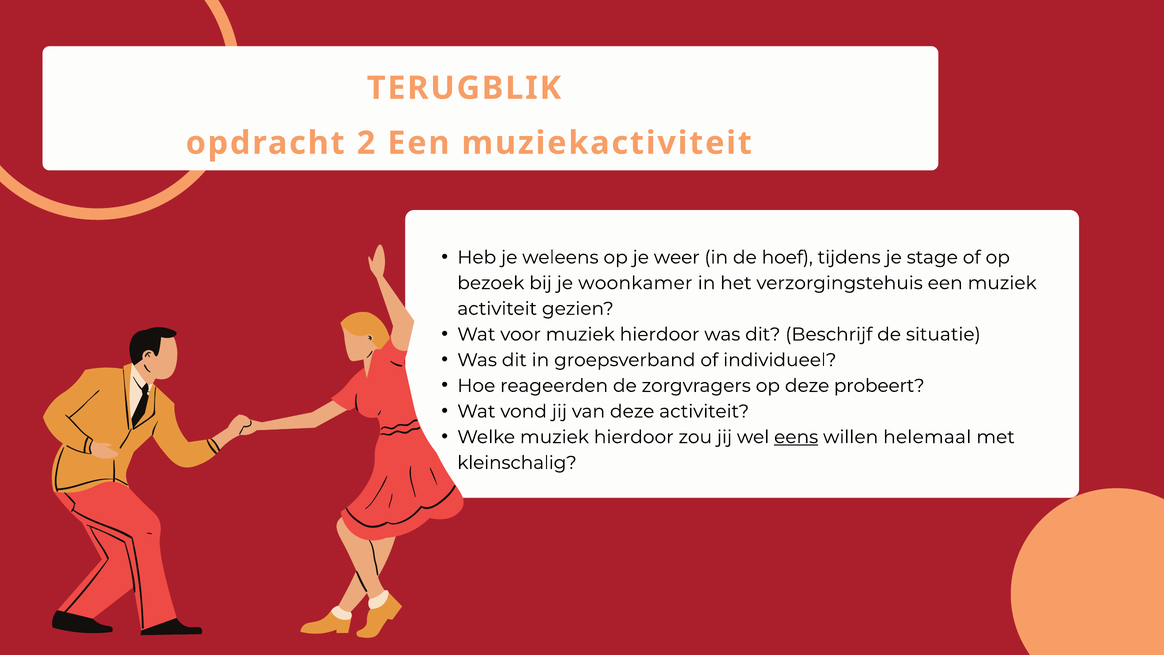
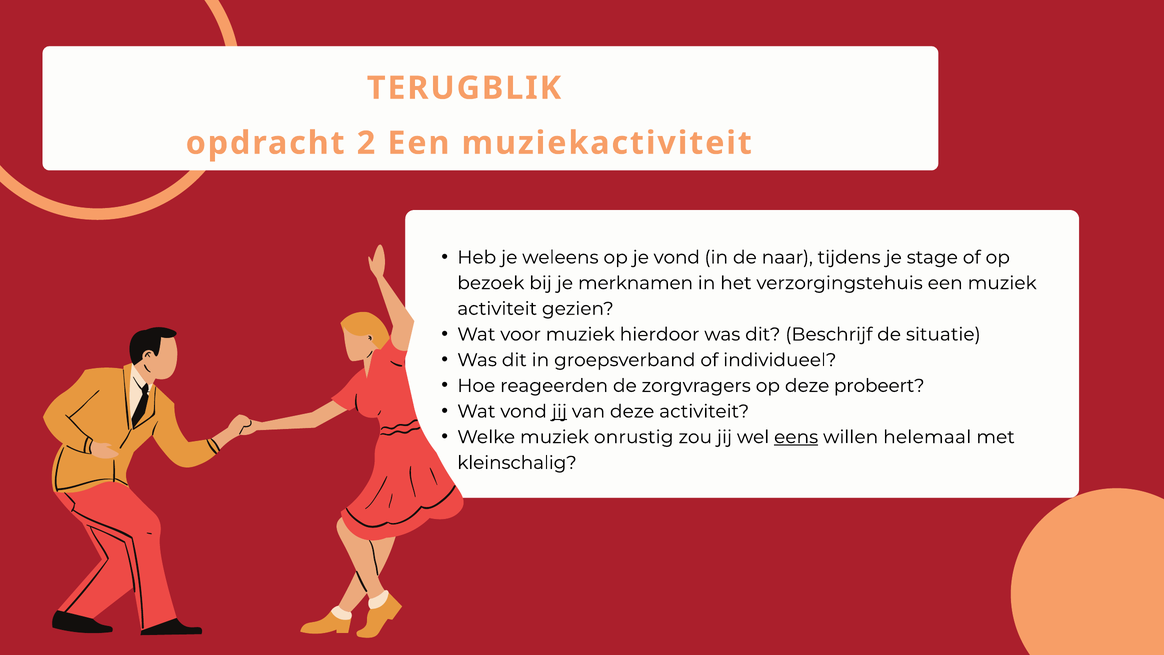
je weer: weer -> vond
hoef: hoef -> naar
woonkamer: woonkamer -> merknamen
jij at (559, 411) underline: none -> present
hierdoor at (634, 437): hierdoor -> onrustig
